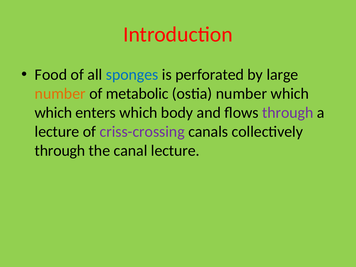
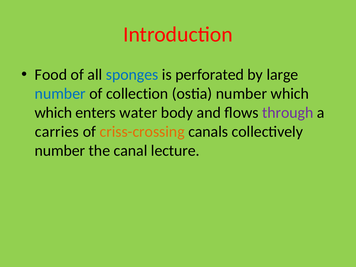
number at (60, 94) colour: orange -> blue
metabolic: metabolic -> collection
enters which: which -> water
lecture at (57, 132): lecture -> carries
criss-crossing colour: purple -> orange
through at (60, 151): through -> number
